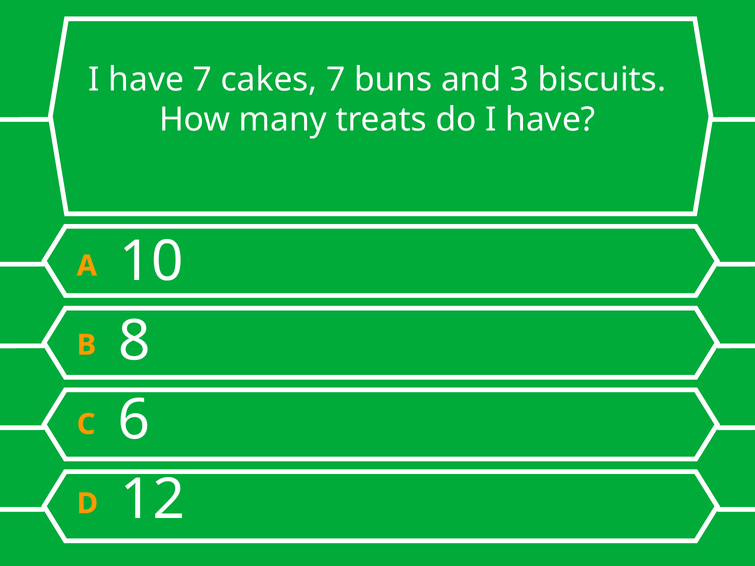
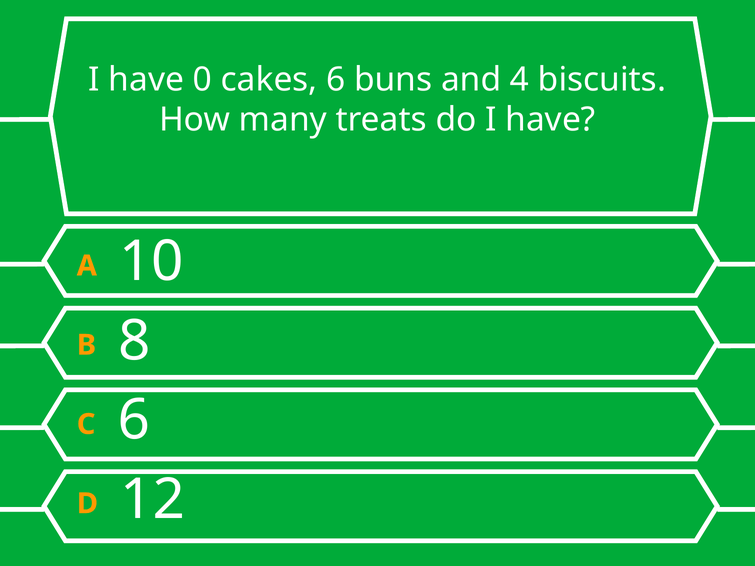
have 7: 7 -> 0
cakes 7: 7 -> 6
3: 3 -> 4
